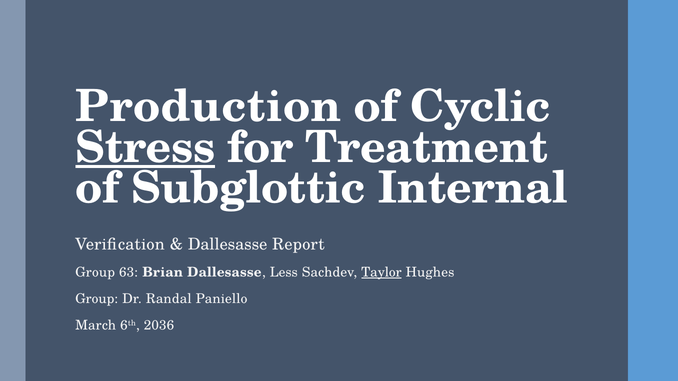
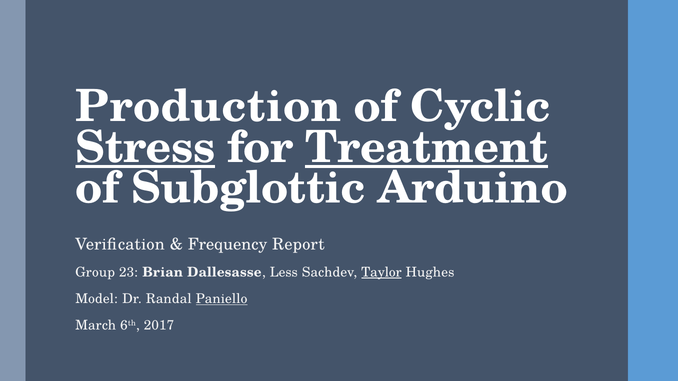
Treatment underline: none -> present
Internal: Internal -> Arduino
Dallesasse at (228, 244): Dallesasse -> Frequency
63: 63 -> 23
Group at (97, 299): Group -> Model
Paniello underline: none -> present
2036: 2036 -> 2017
